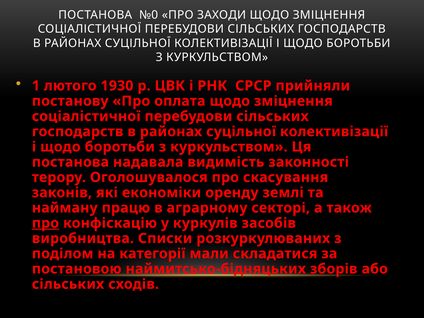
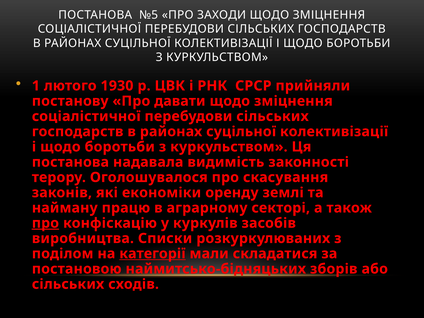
№0: №0 -> №5
оплата: оплата -> давати
категорії underline: none -> present
